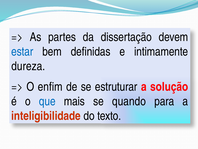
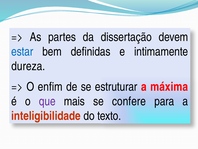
solução: solução -> máxima
que colour: blue -> purple
quando: quando -> confere
